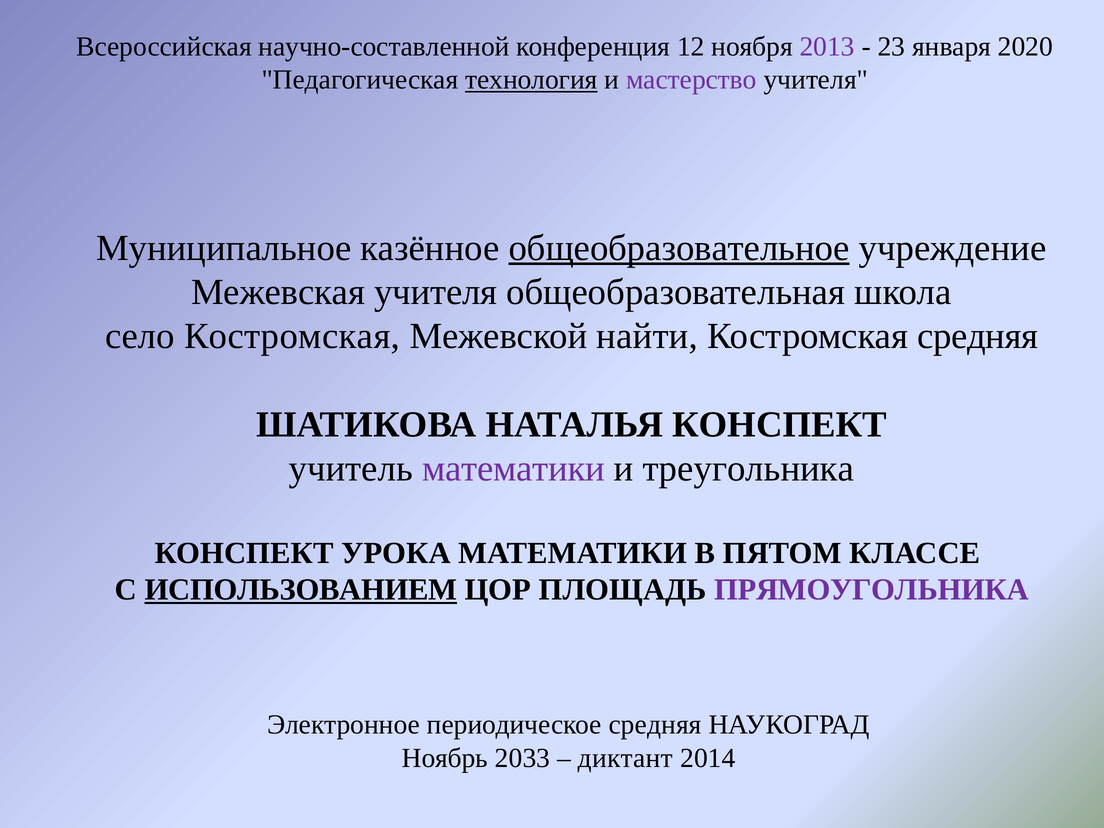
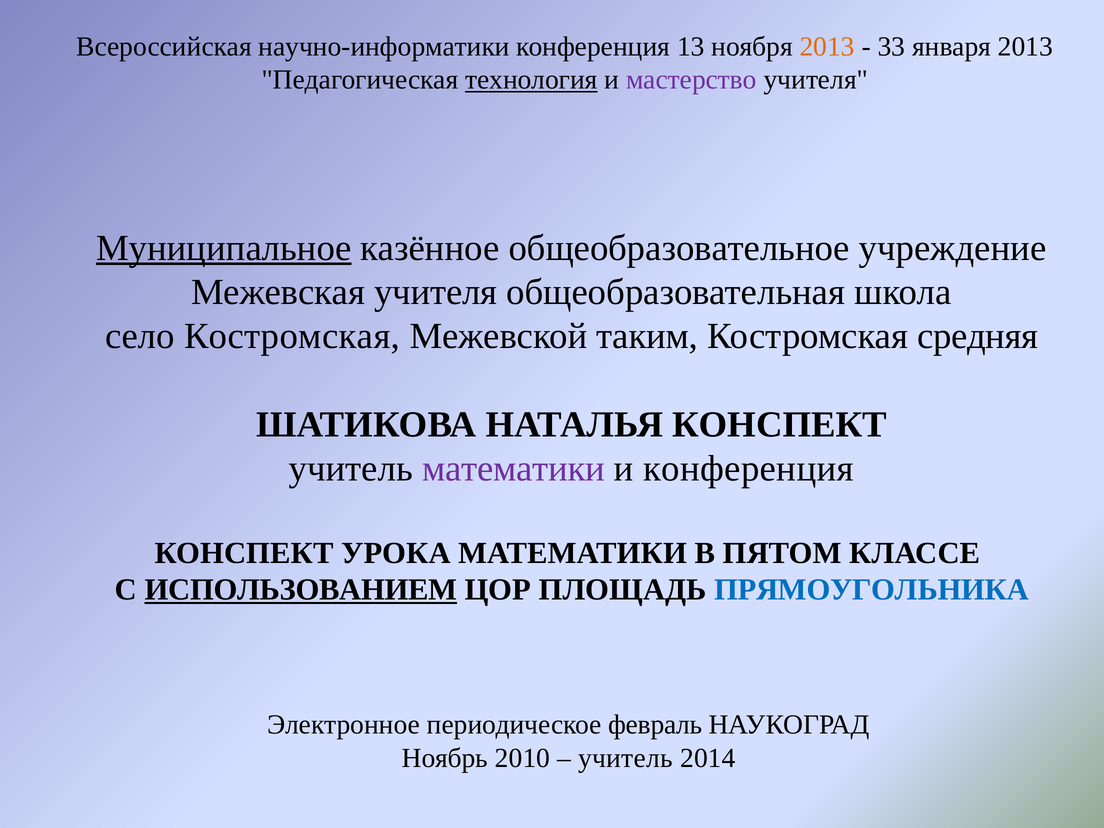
научно-составленной: научно-составленной -> научно-информатики
12: 12 -> 13
2013 at (827, 47) colour: purple -> orange
23: 23 -> 33
января 2020: 2020 -> 2013
Муниципальное underline: none -> present
общеобразовательное underline: present -> none
найти: найти -> таким
и треугольника: треугольника -> конференция
ПРЯМОУГОЛЬНИКА colour: purple -> blue
периодическое средняя: средняя -> февраль
2033: 2033 -> 2010
диктант at (625, 758): диктант -> учитель
